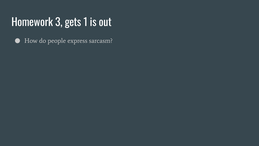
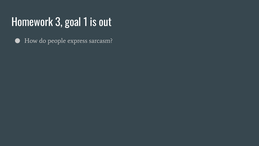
gets: gets -> goal
